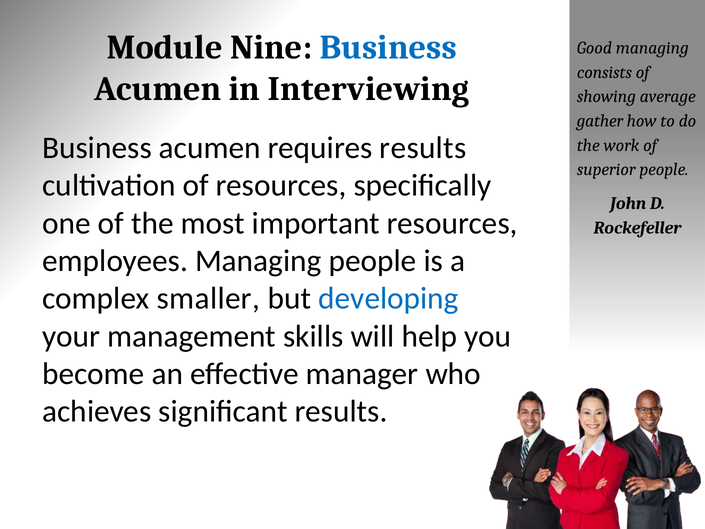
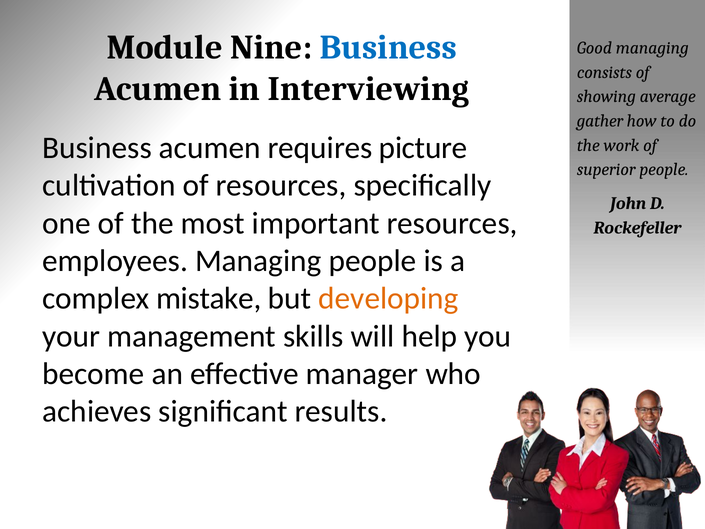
requires results: results -> picture
smaller: smaller -> mistake
developing colour: blue -> orange
